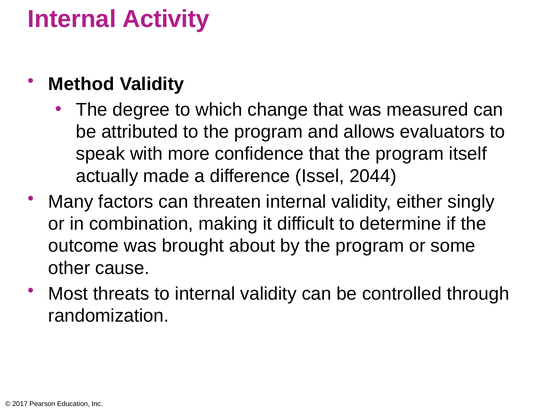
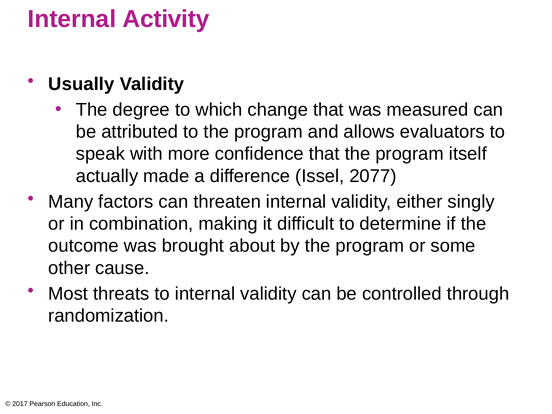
Method: Method -> Usually
2044: 2044 -> 2077
